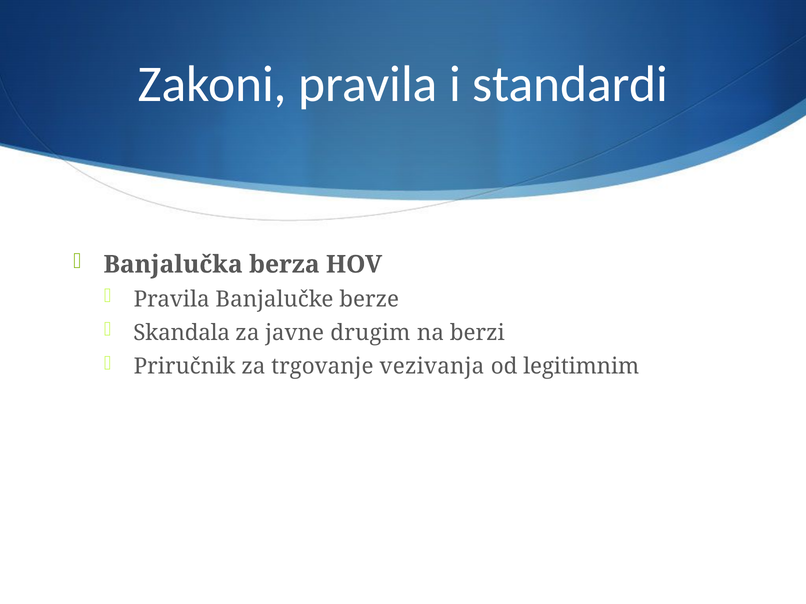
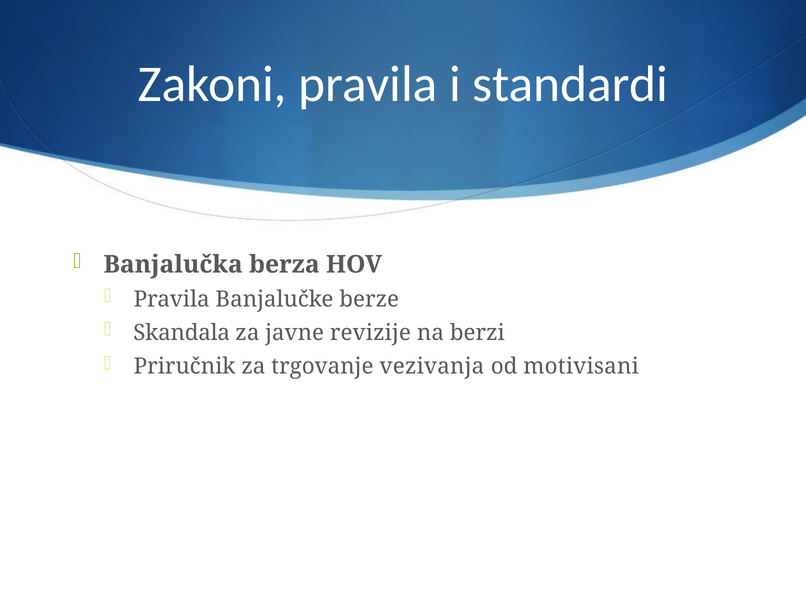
drugim: drugim -> revizije
legitimnim: legitimnim -> motivisani
